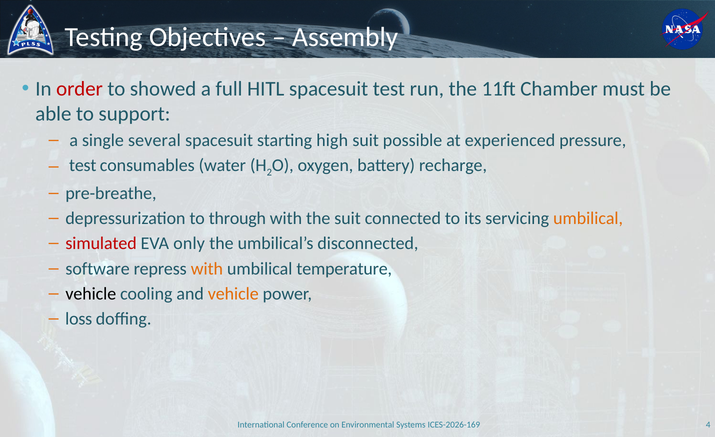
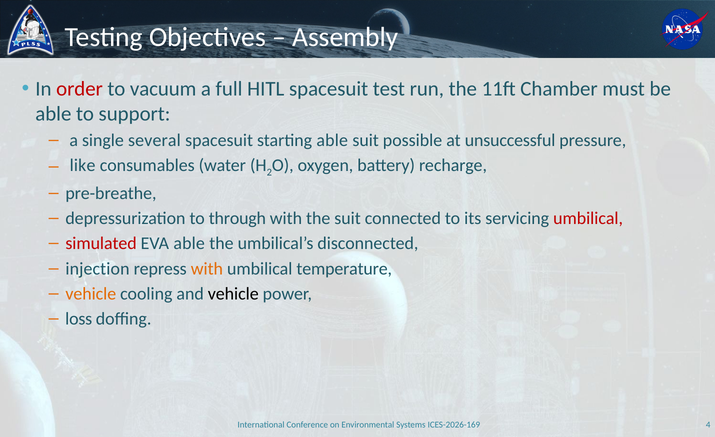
showed: showed -> vacuum
starting high: high -> able
experienced: experienced -> unsuccessful
test at (83, 165): test -> like
umbilical at (588, 219) colour: orange -> red
EVA only: only -> able
software: software -> injection
vehicle at (91, 294) colour: black -> orange
vehicle at (233, 294) colour: orange -> black
